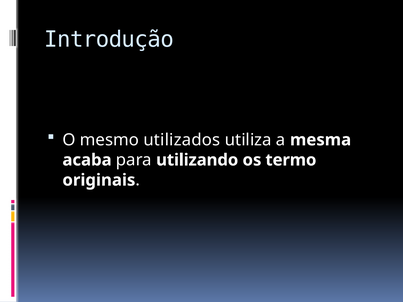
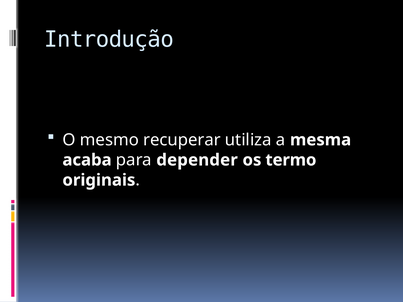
utilizados: utilizados -> recuperar
utilizando: utilizando -> depender
